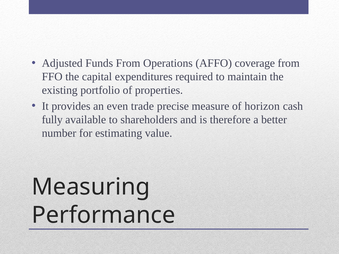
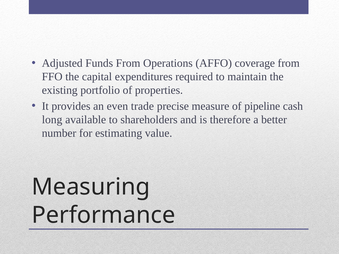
horizon: horizon -> pipeline
fully: fully -> long
